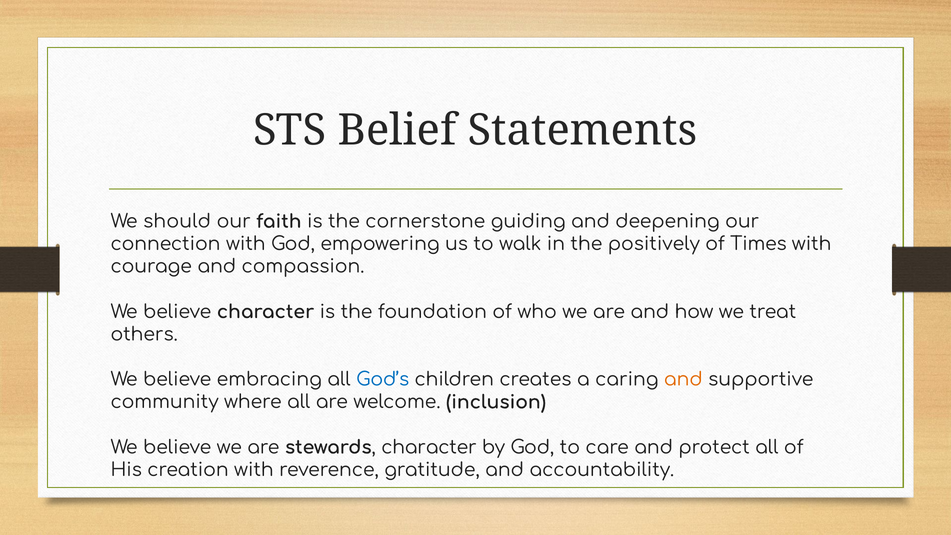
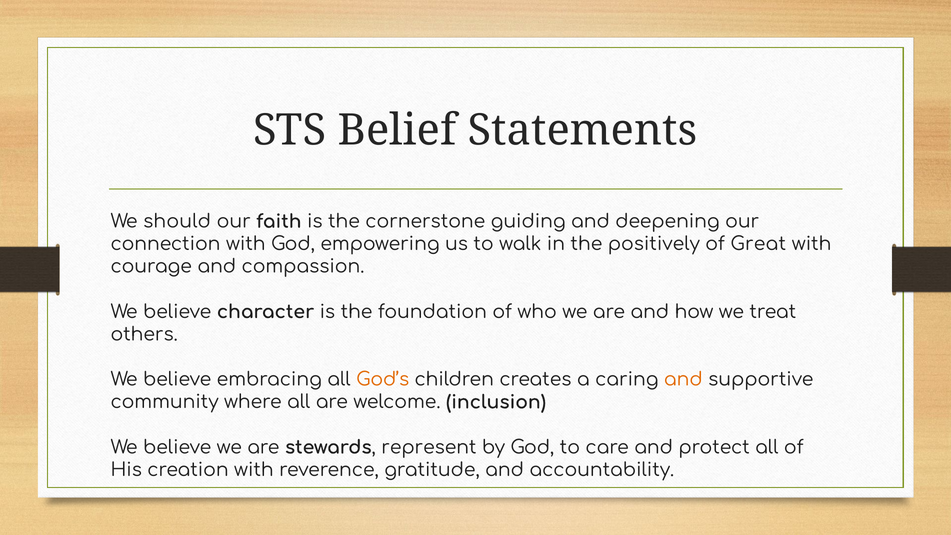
Times: Times -> Great
God’s colour: blue -> orange
stewards character: character -> represent
